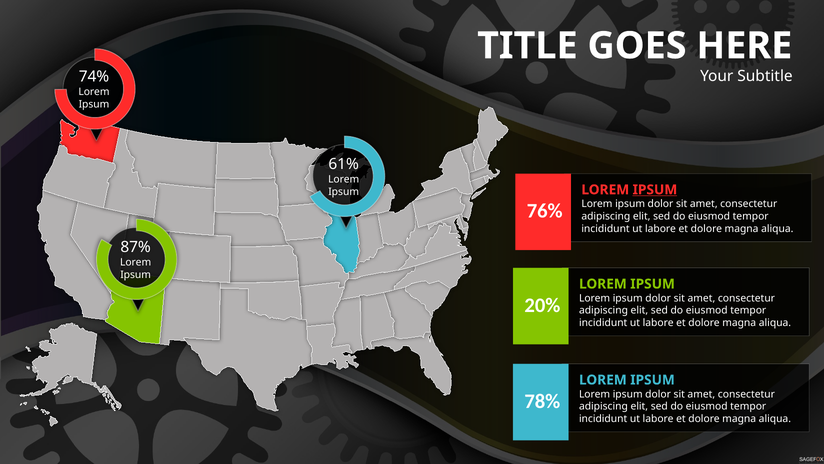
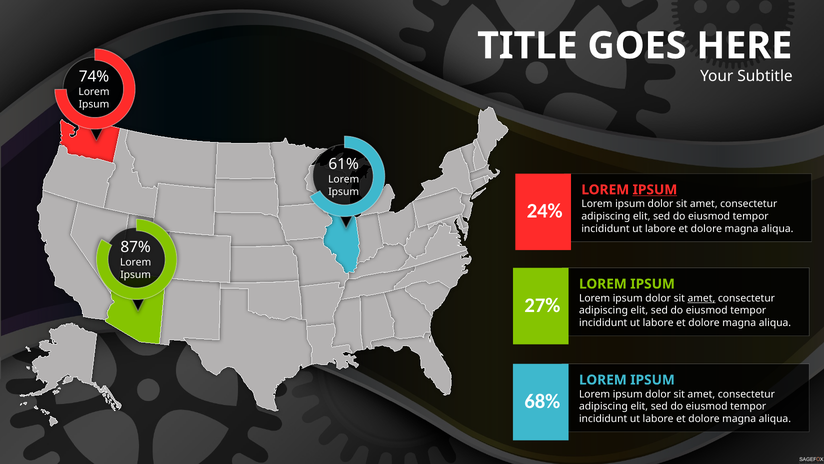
76%: 76% -> 24%
amet at (701, 298) underline: none -> present
20%: 20% -> 27%
78%: 78% -> 68%
